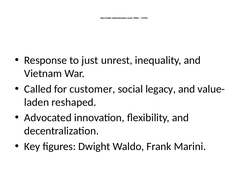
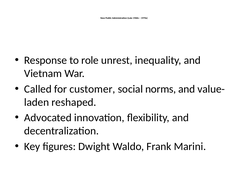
just: just -> role
legacy: legacy -> norms
